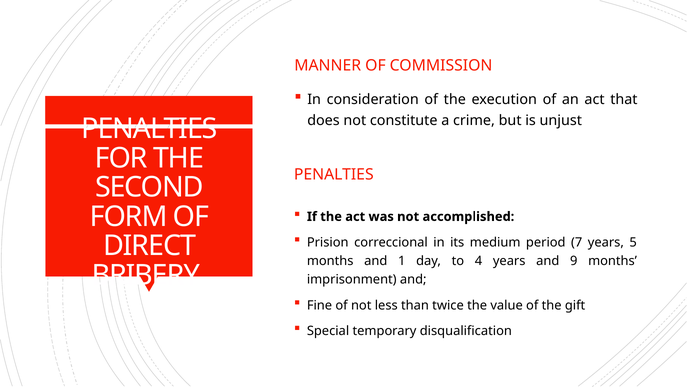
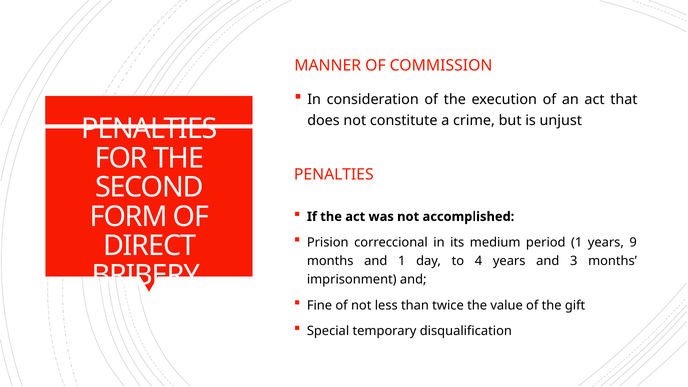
period 7: 7 -> 1
5: 5 -> 9
9: 9 -> 3
